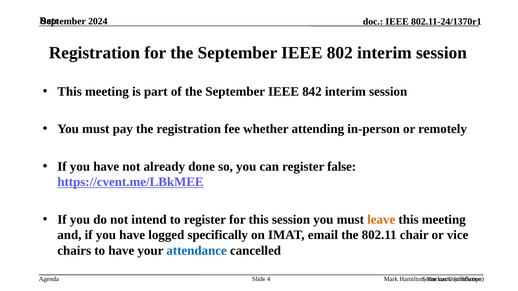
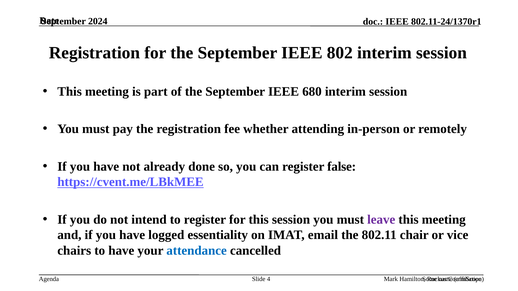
842: 842 -> 680
leave colour: orange -> purple
specifically: specifically -> essentiality
